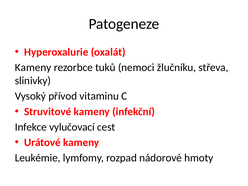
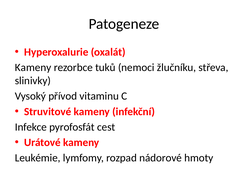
vylučovací: vylučovací -> pyrofosfát
